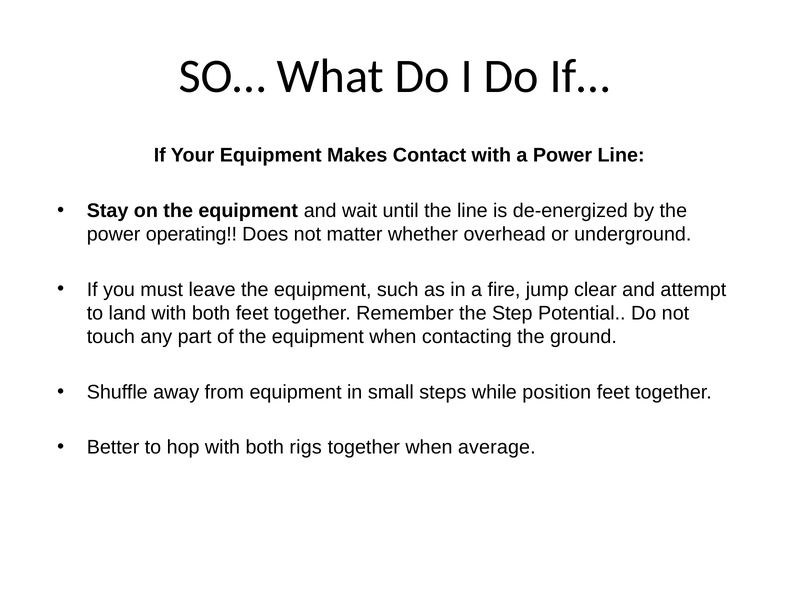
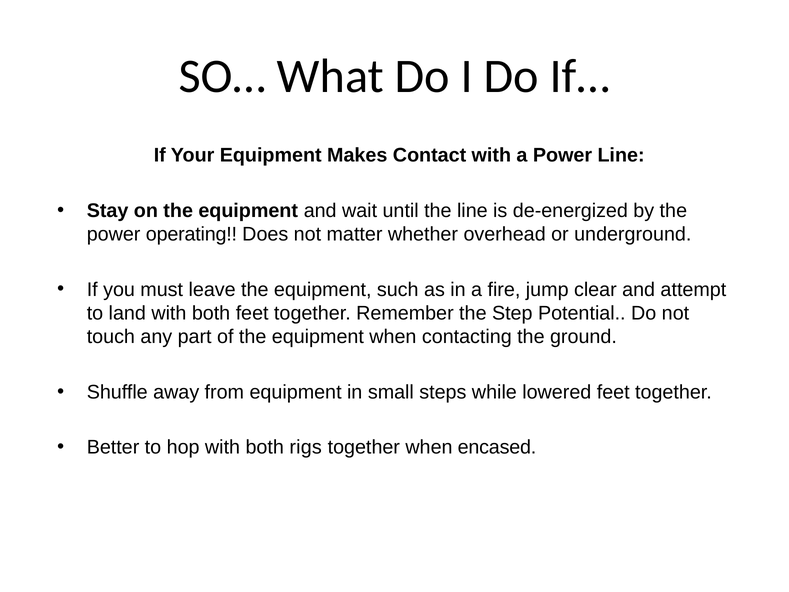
position: position -> lowered
average: average -> encased
